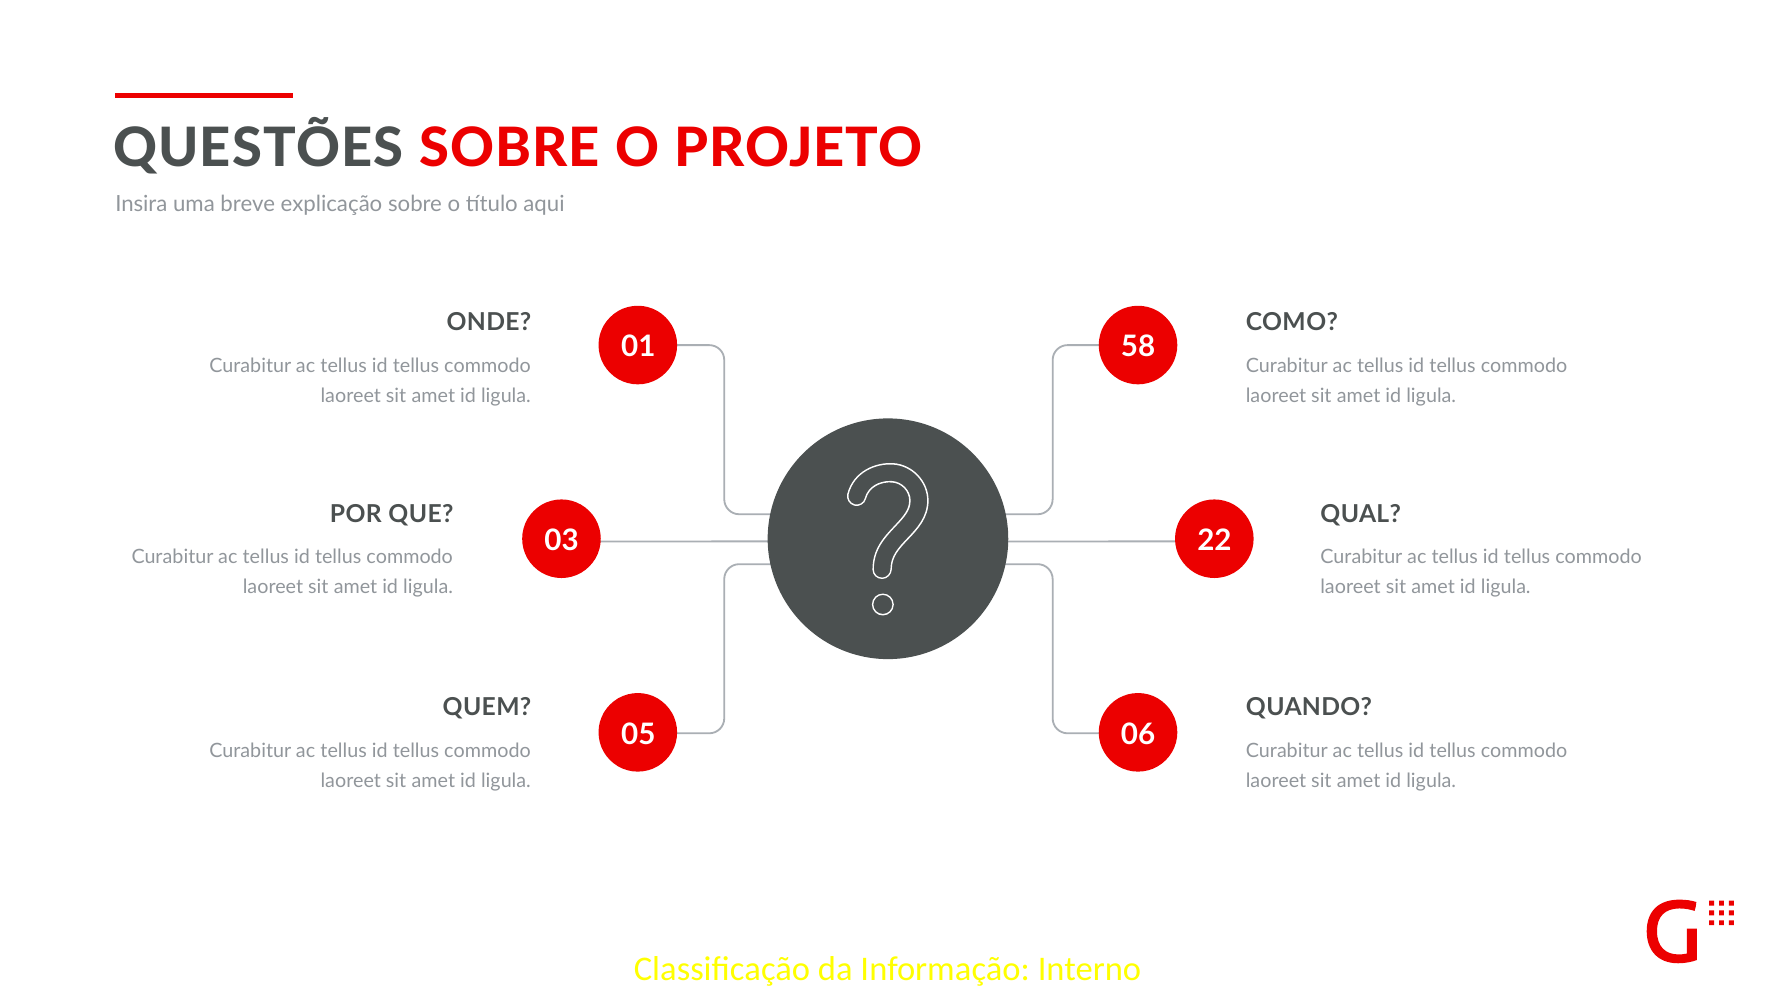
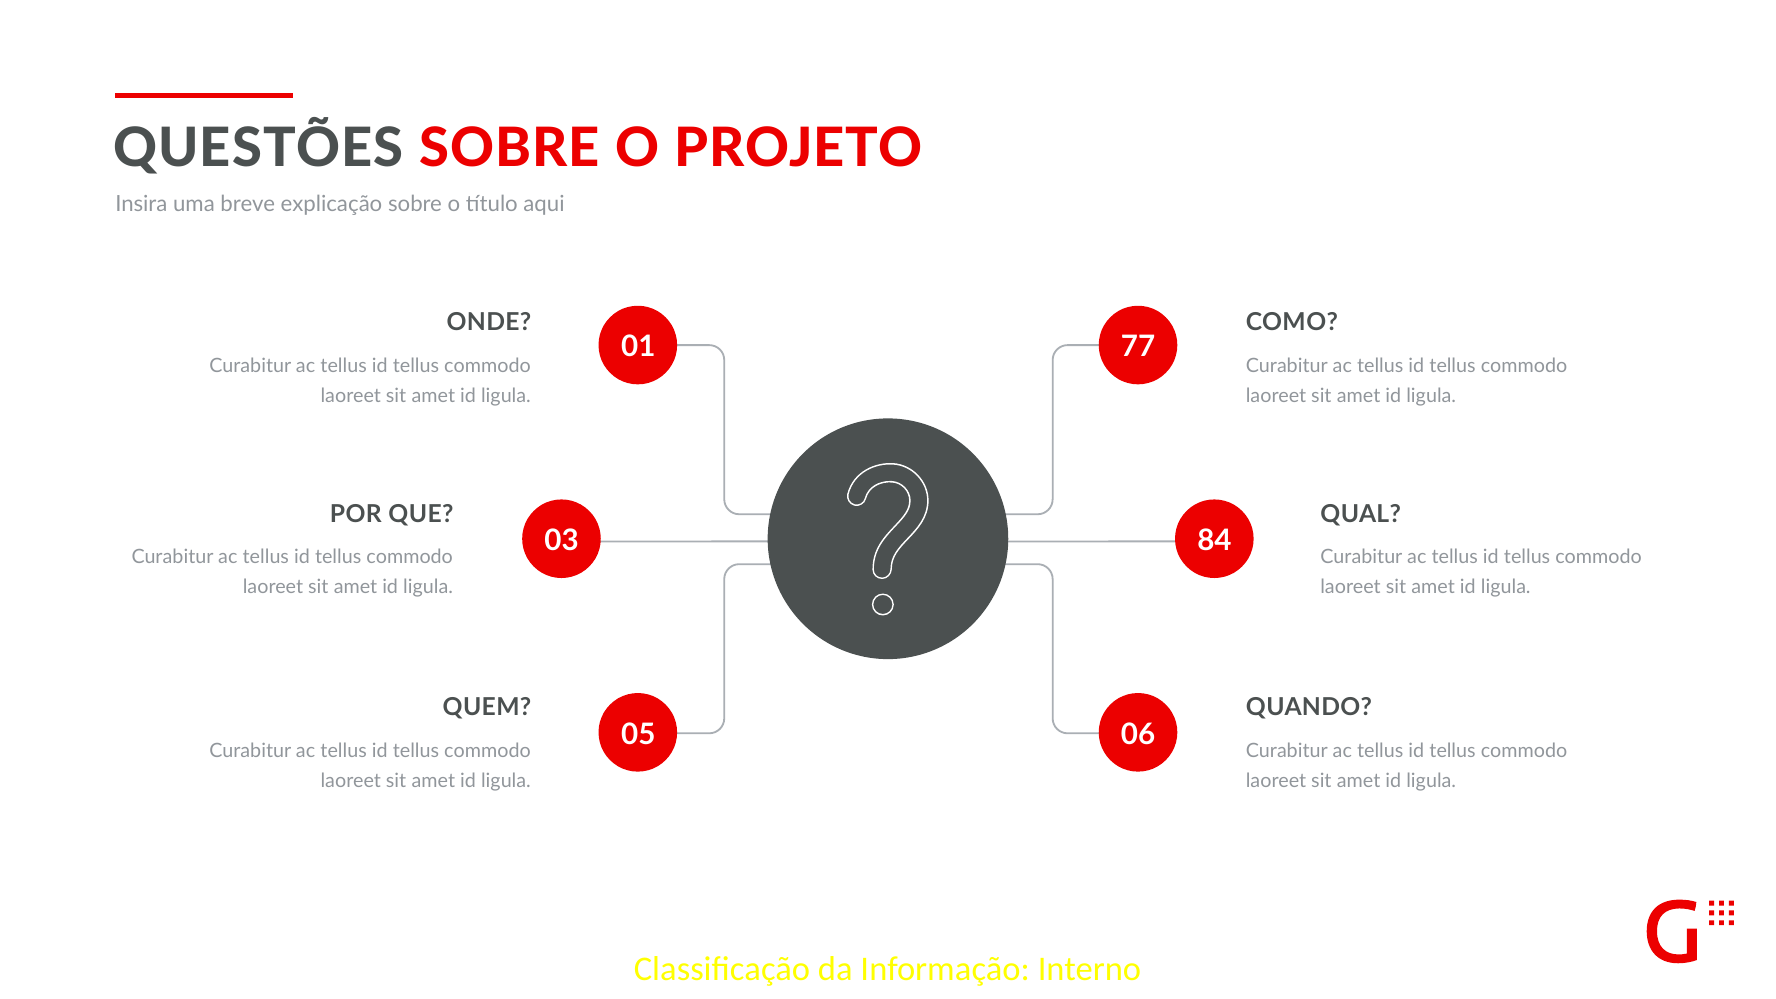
58: 58 -> 77
22: 22 -> 84
